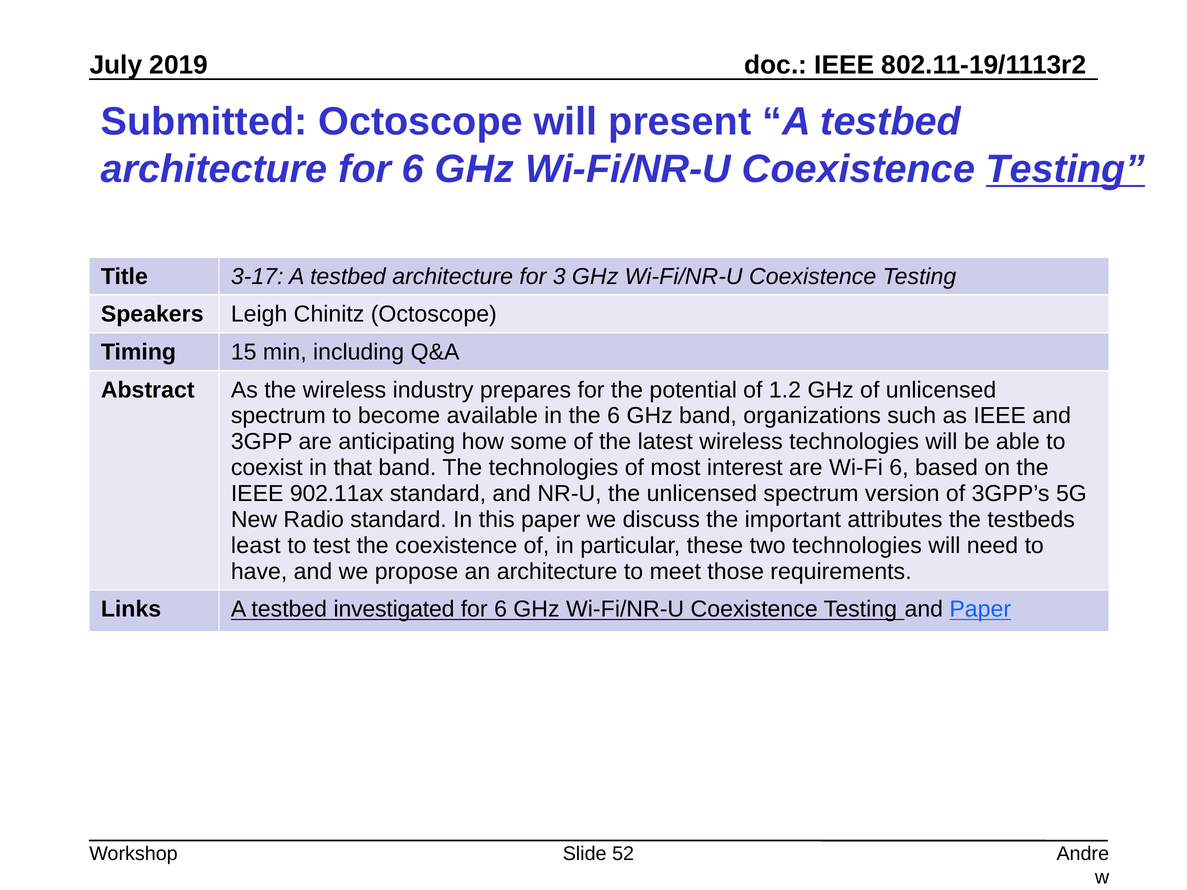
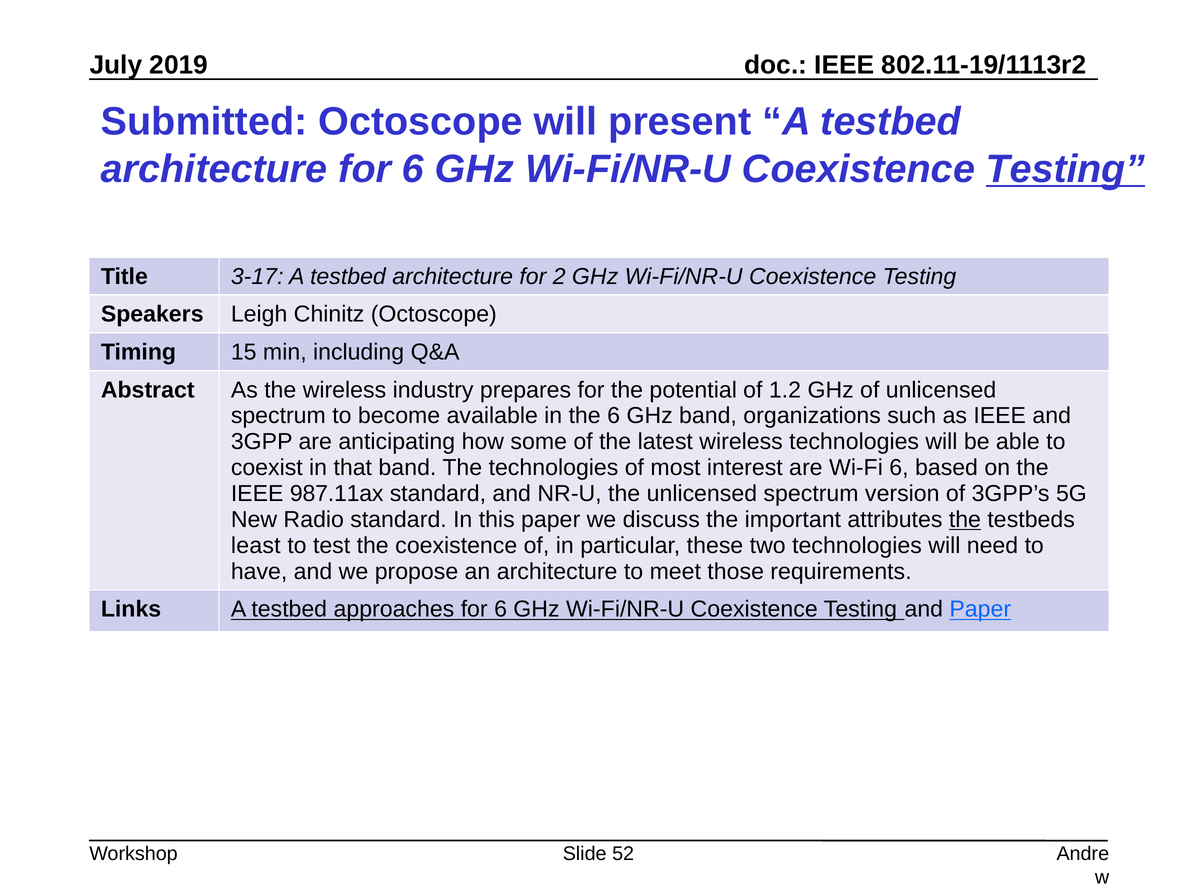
3: 3 -> 2
902.11ax: 902.11ax -> 987.11ax
the at (965, 520) underline: none -> present
investigated: investigated -> approaches
